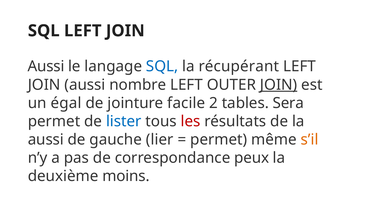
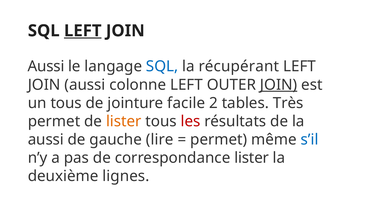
LEFT at (83, 31) underline: none -> present
nombre: nombre -> colonne
un égal: égal -> tous
Sera: Sera -> Très
lister at (124, 121) colour: blue -> orange
lier: lier -> lire
s’il colour: orange -> blue
correspondance peux: peux -> lister
moins: moins -> lignes
